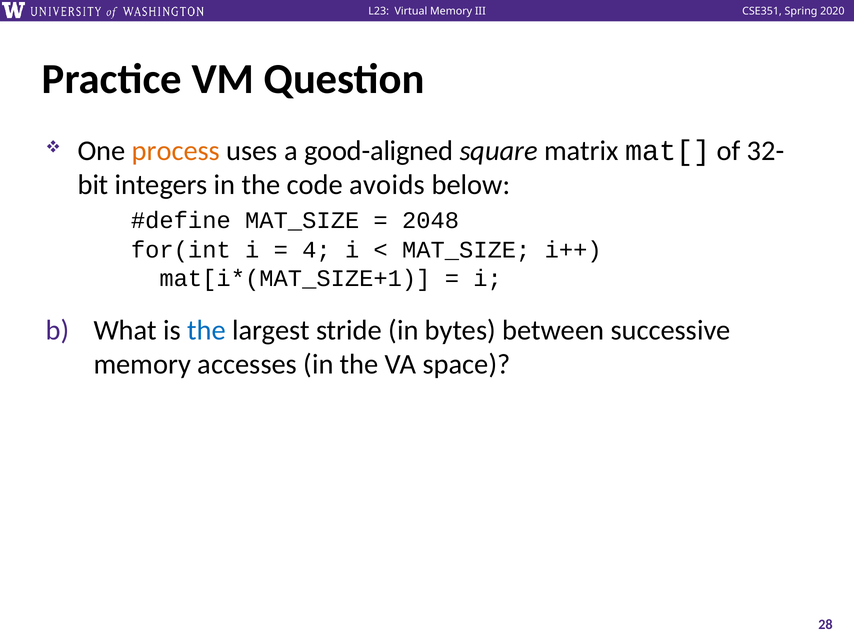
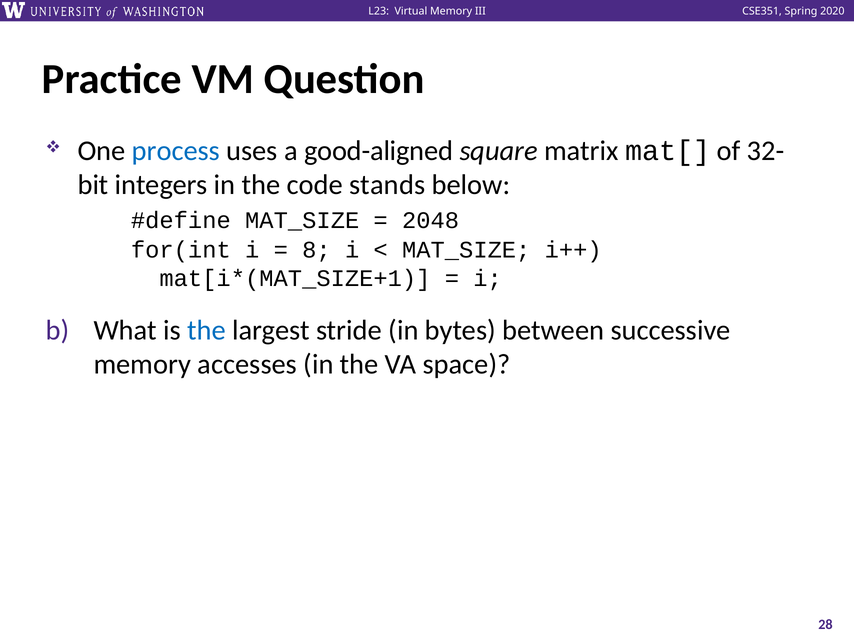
process colour: orange -> blue
avoids: avoids -> stands
4: 4 -> 8
